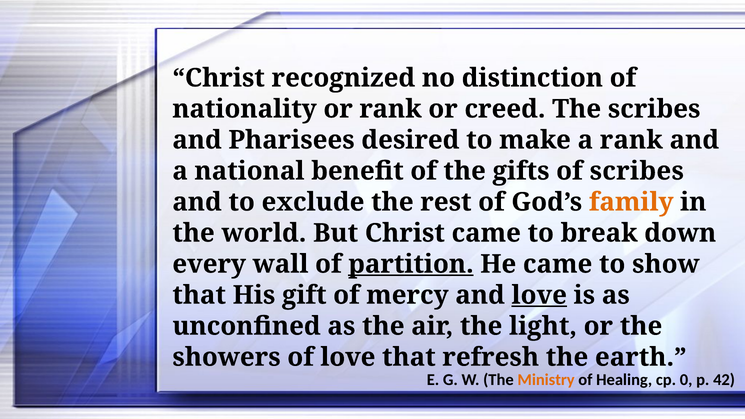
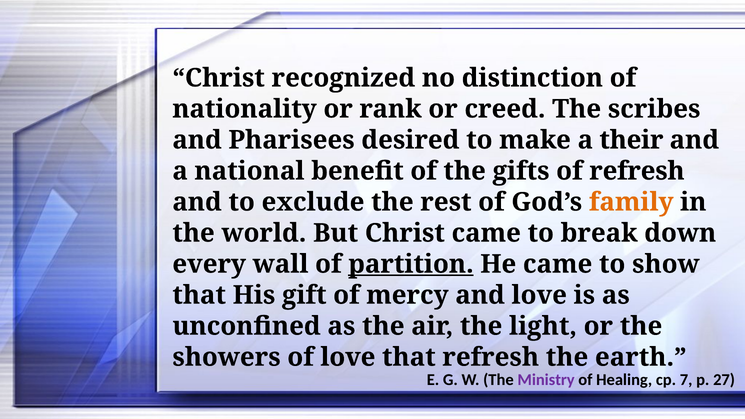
a rank: rank -> their
of scribes: scribes -> refresh
love at (539, 295) underline: present -> none
Ministry colour: orange -> purple
0: 0 -> 7
42: 42 -> 27
